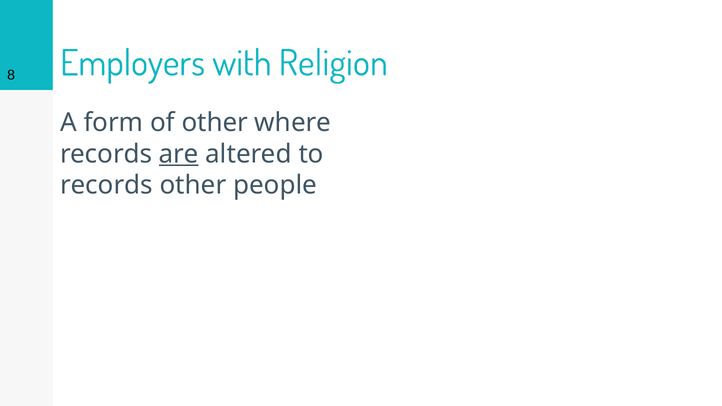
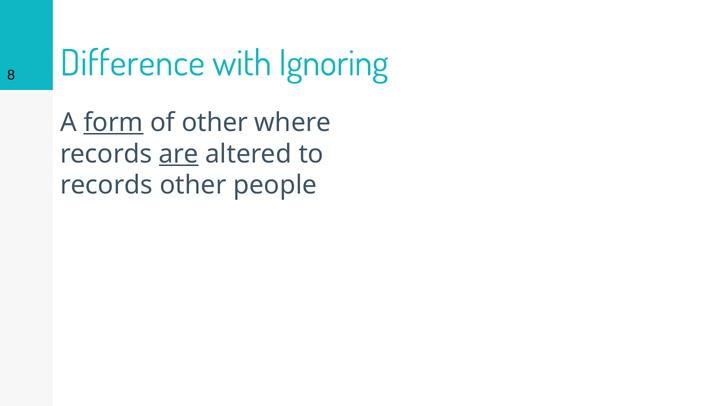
Employers: Employers -> Difference
Religion: Religion -> Ignoring
form underline: none -> present
